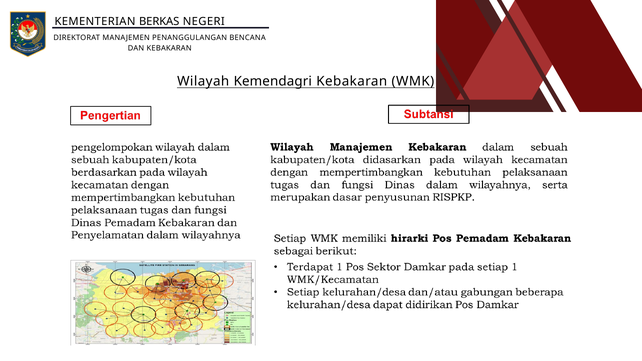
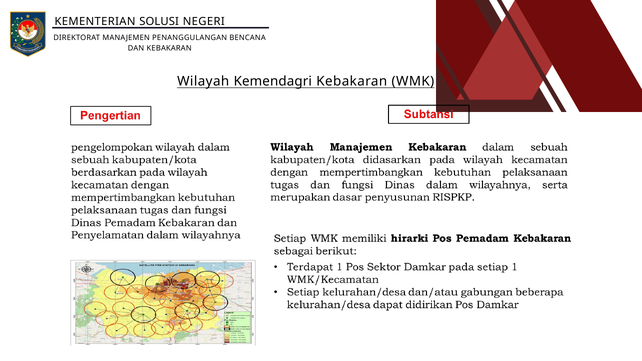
BERKAS: BERKAS -> SOLUSI
